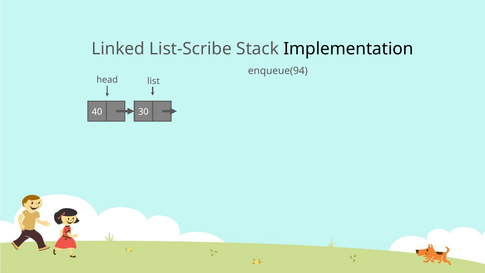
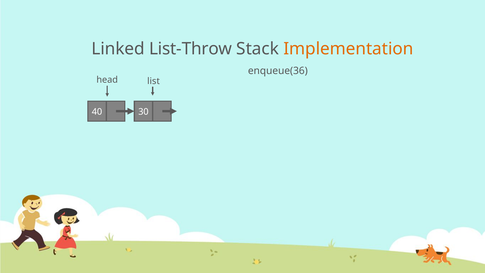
List-Scribe: List-Scribe -> List-Throw
Implementation colour: black -> orange
enqueue(94: enqueue(94 -> enqueue(36
